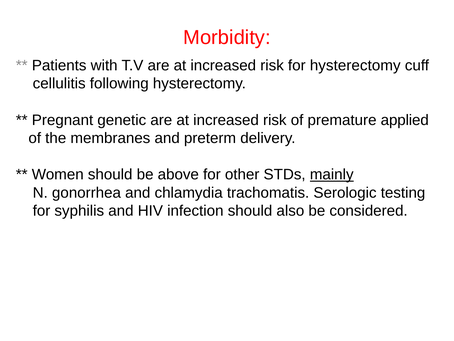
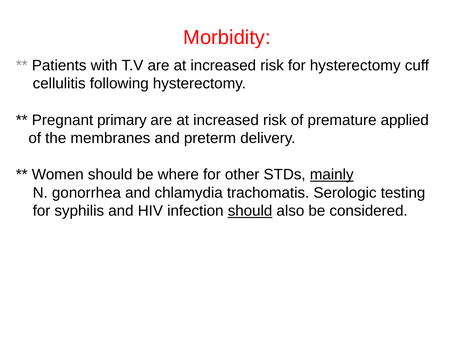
genetic: genetic -> primary
above: above -> where
should at (250, 211) underline: none -> present
